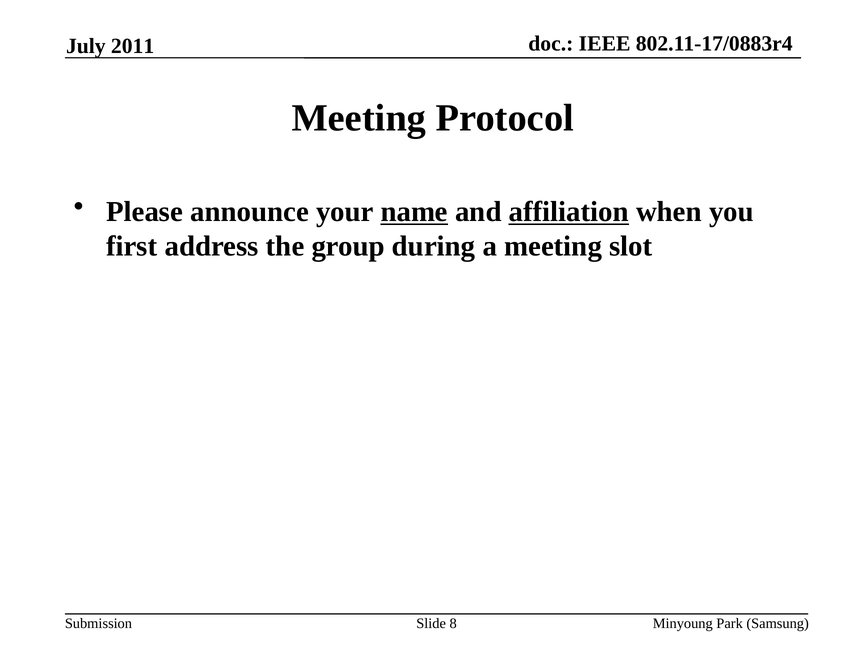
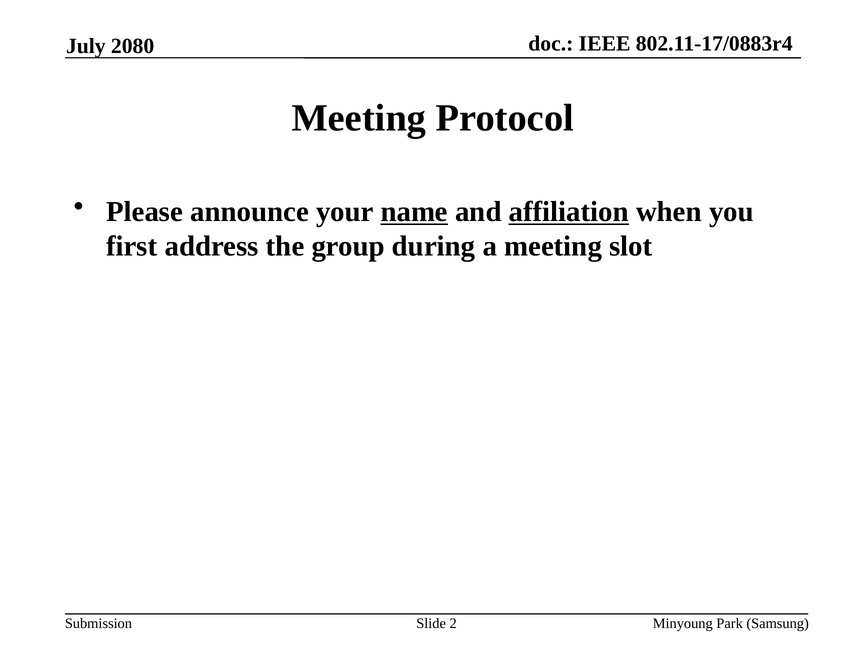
2011: 2011 -> 2080
8: 8 -> 2
